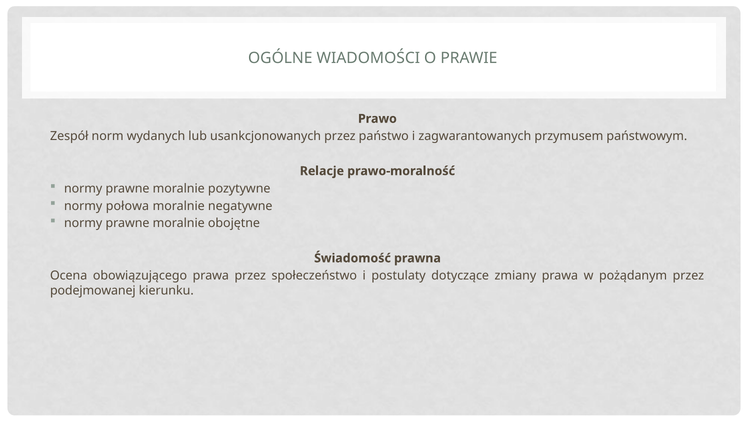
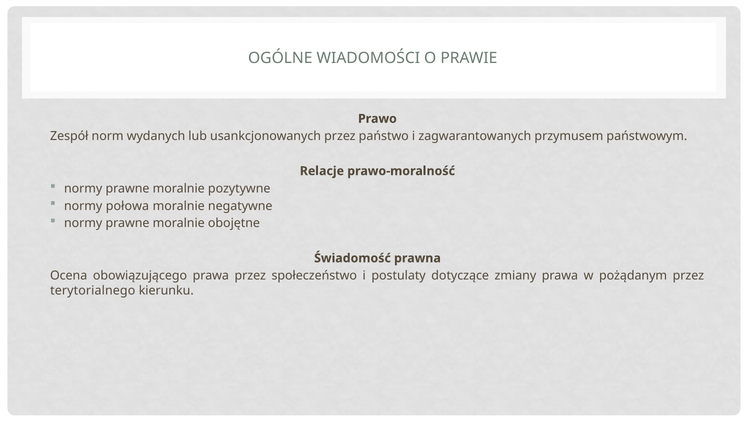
podejmowanej: podejmowanej -> terytorialnego
